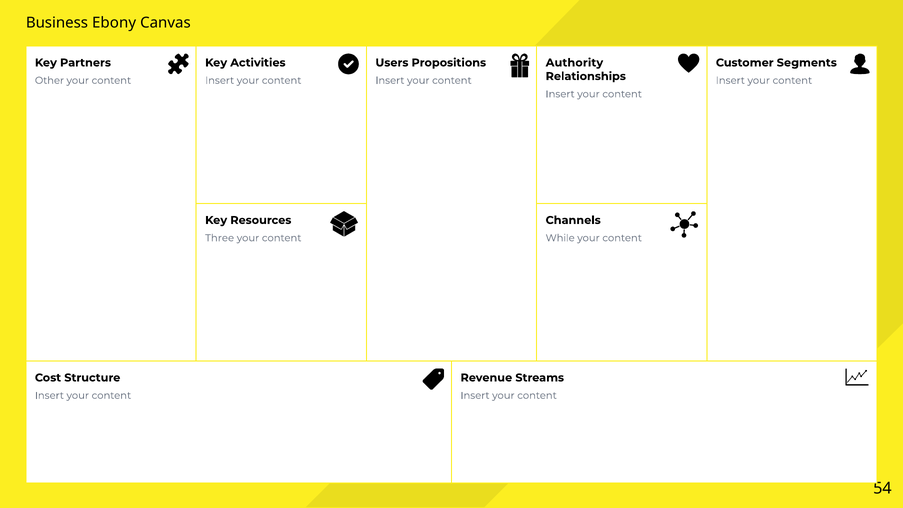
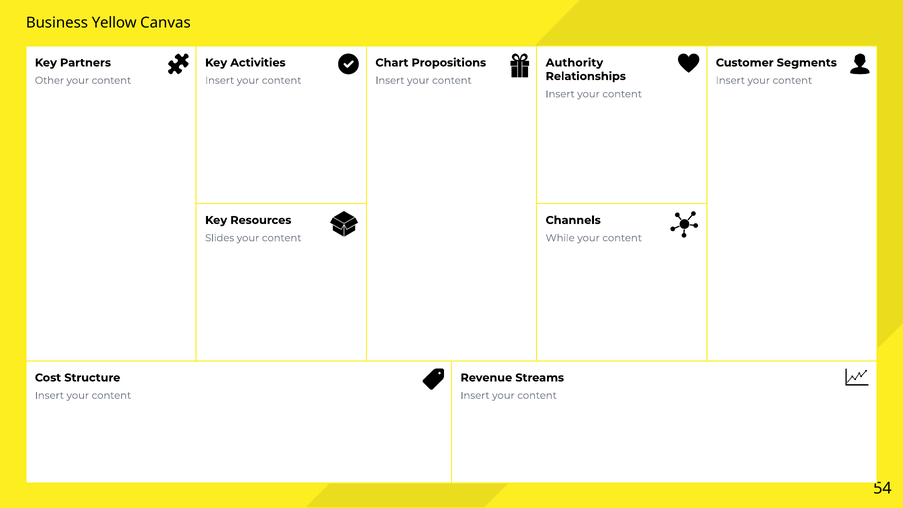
Ebony: Ebony -> Yellow
Users: Users -> Chart
Three: Three -> Slides
